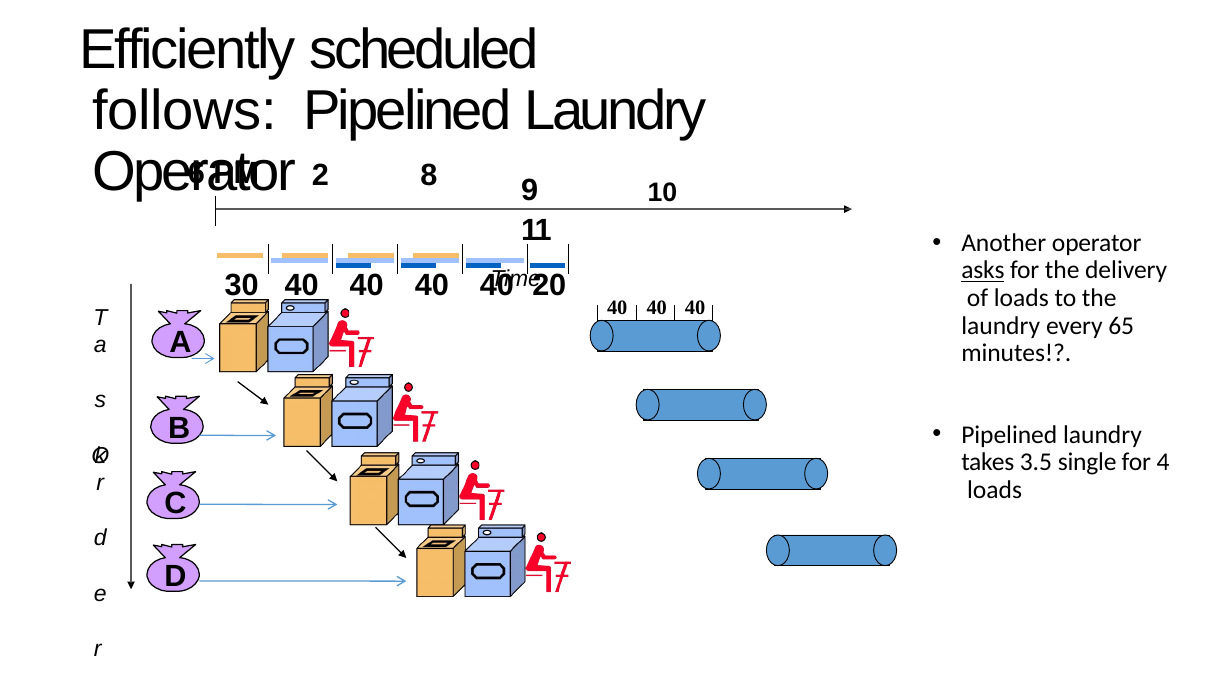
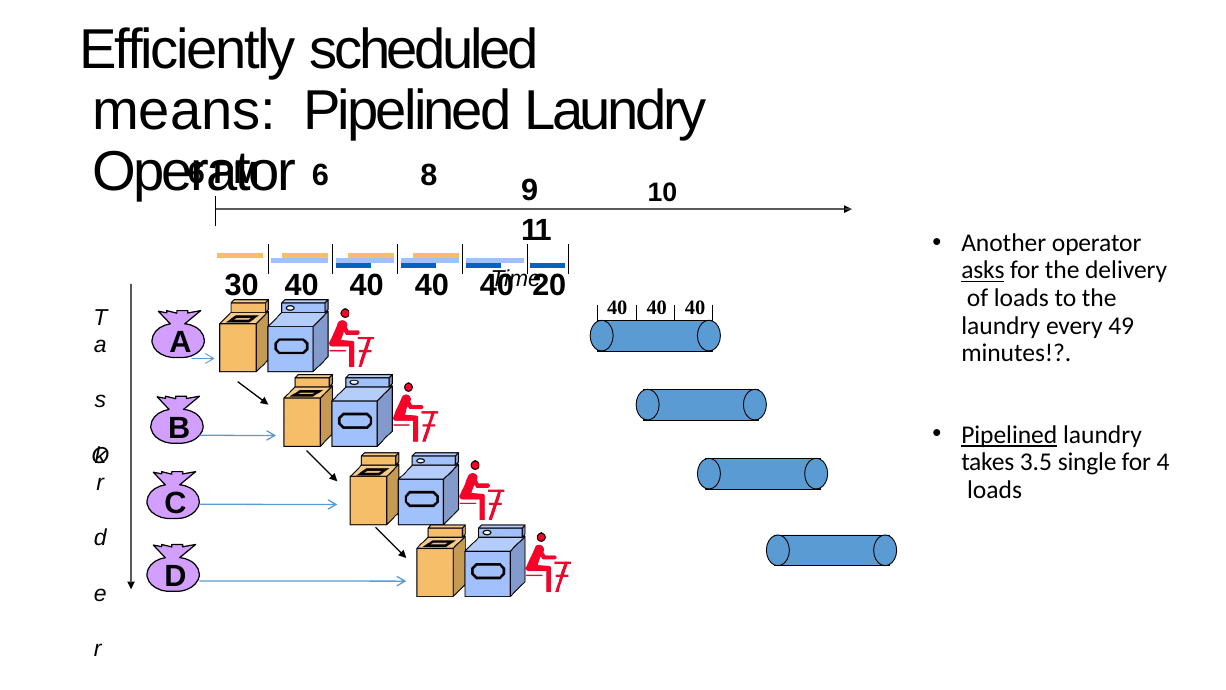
follows: follows -> means
2 at (320, 175): 2 -> 6
65: 65 -> 49
Pipelined at (1009, 435) underline: none -> present
